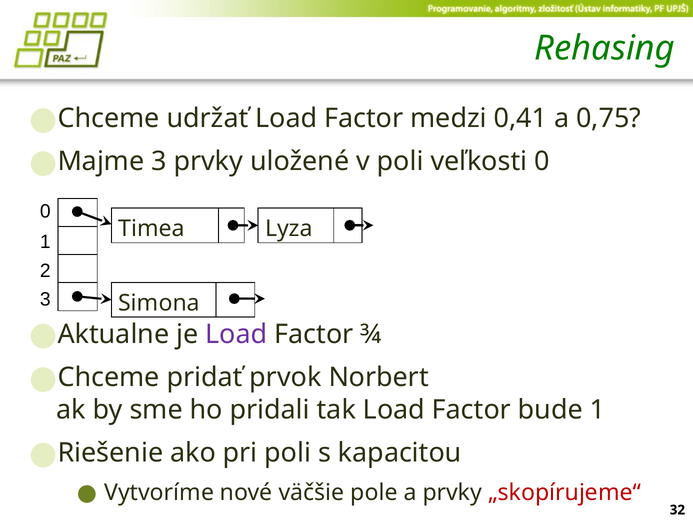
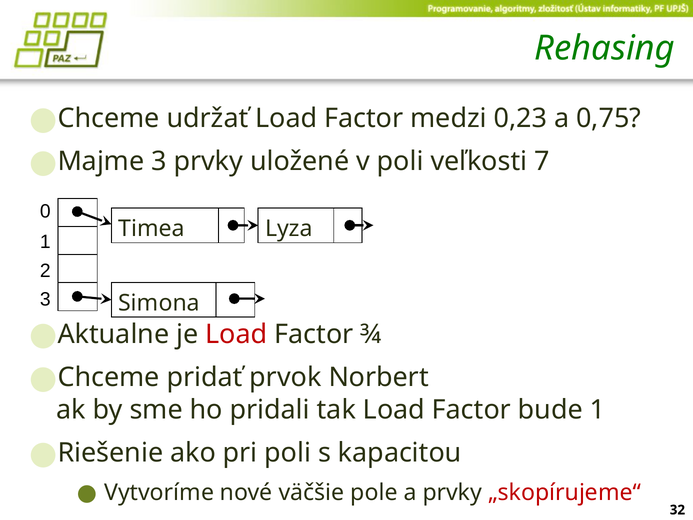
0,41: 0,41 -> 0,23
veľkosti 0: 0 -> 7
Load at (236, 334) colour: purple -> red
